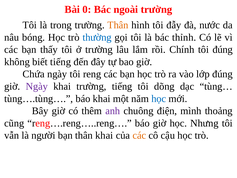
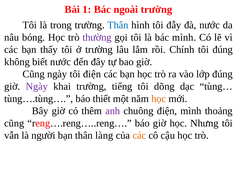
0: 0 -> 1
Thân at (118, 25) colour: orange -> blue
thường colour: blue -> purple
bác thỉnh: thỉnh -> mình
biết tiếng: tiếng -> nước
Chứa at (34, 74): Chứa -> Cũng
tôi reng: reng -> điện
báo khai: khai -> thiết
học at (159, 99) colour: blue -> orange
thân khai: khai -> làng
